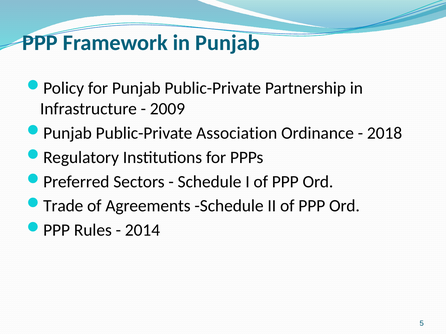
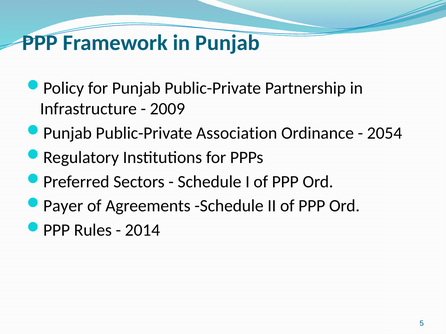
2018: 2018 -> 2054
Trade: Trade -> Payer
